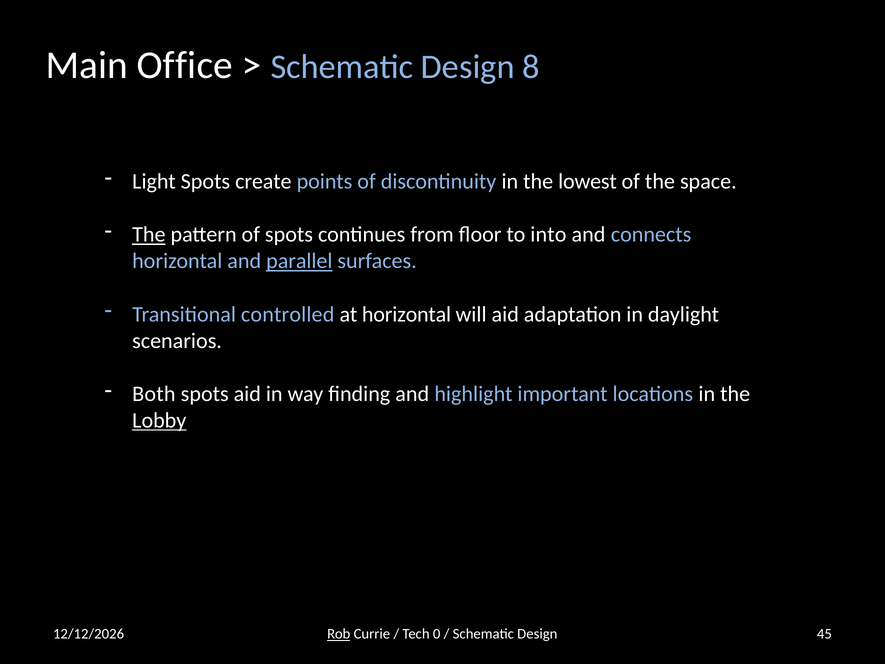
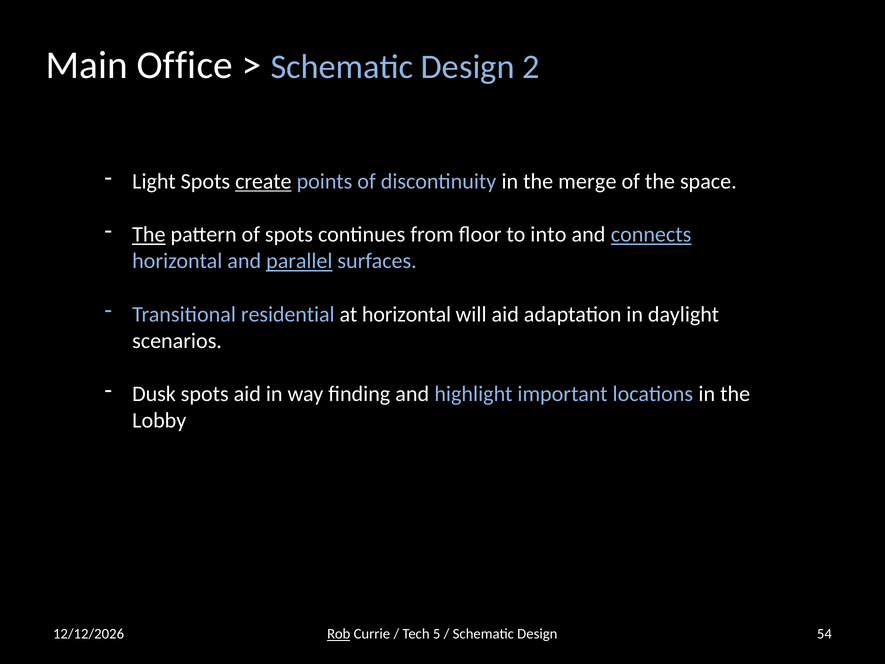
8: 8 -> 2
create underline: none -> present
lowest: lowest -> merge
connects underline: none -> present
controlled: controlled -> residential
Both: Both -> Dusk
Lobby underline: present -> none
0: 0 -> 5
45: 45 -> 54
